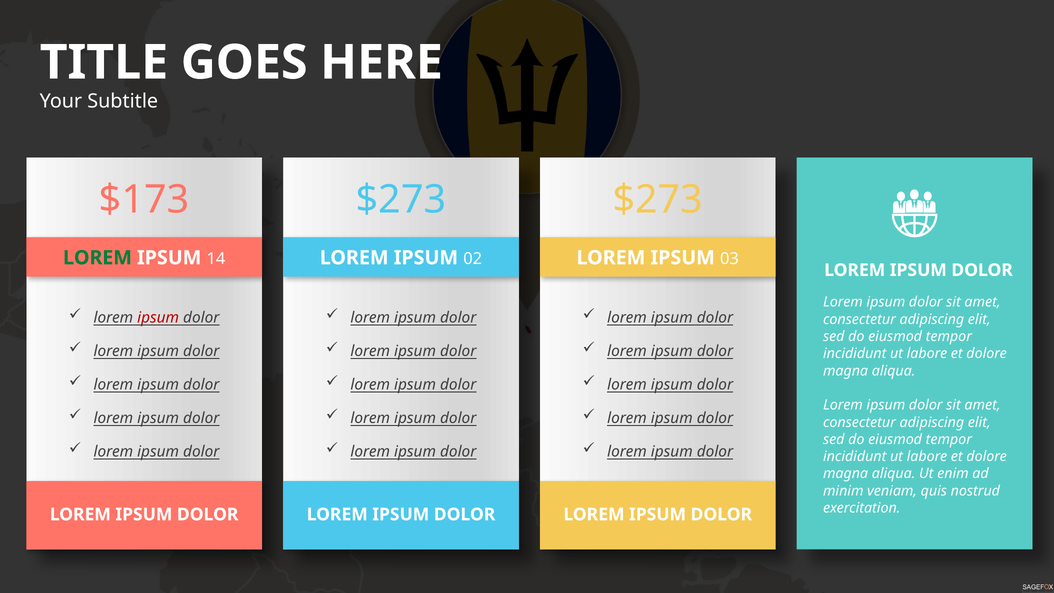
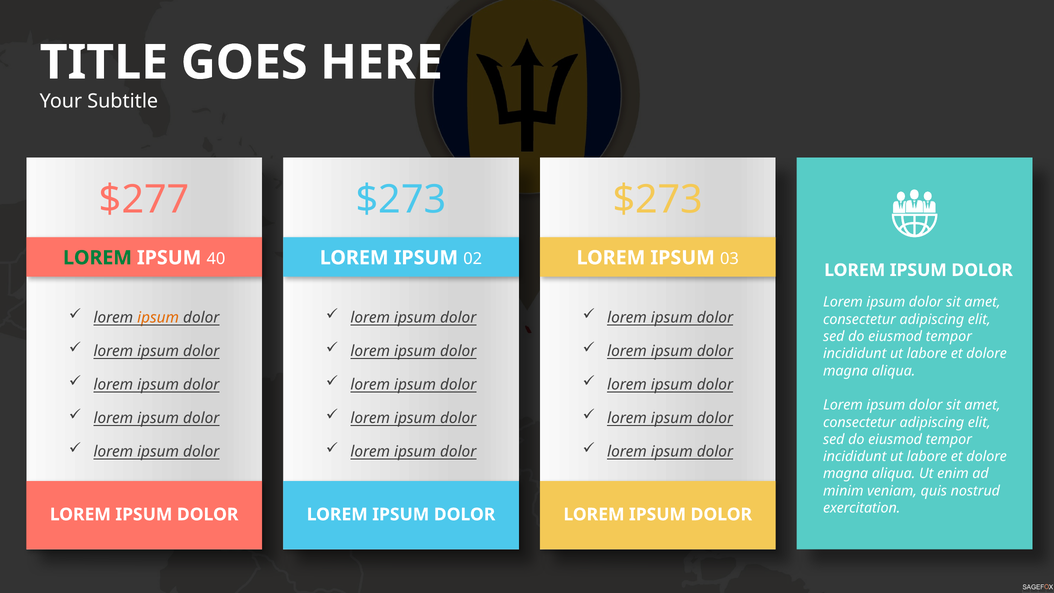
$173: $173 -> $277
14: 14 -> 40
ipsum at (158, 318) colour: red -> orange
